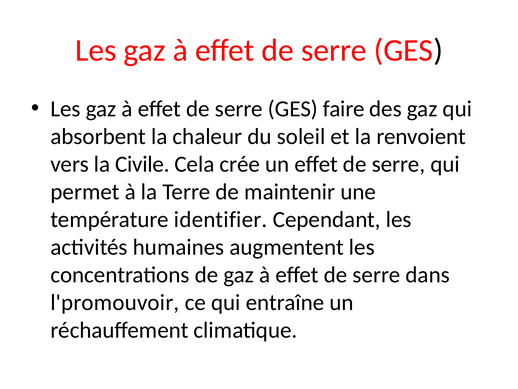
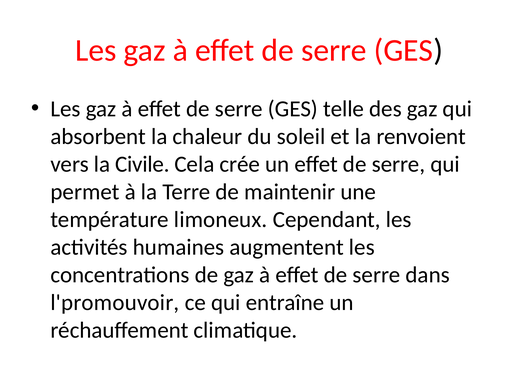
faire: faire -> telle
identifier: identifier -> limoneux
